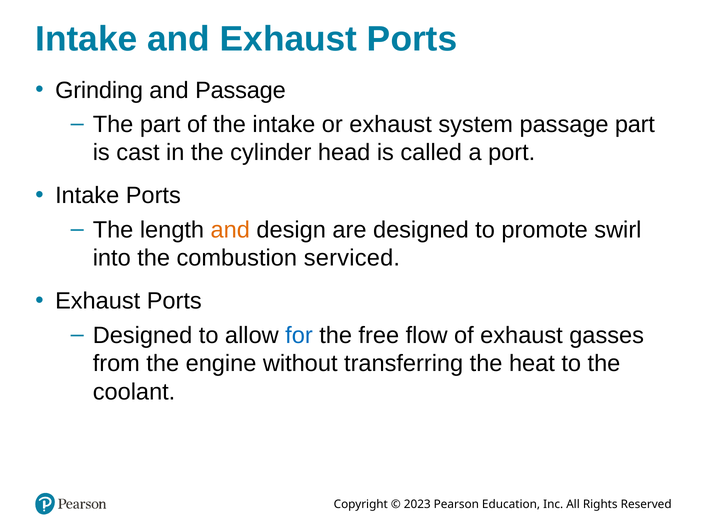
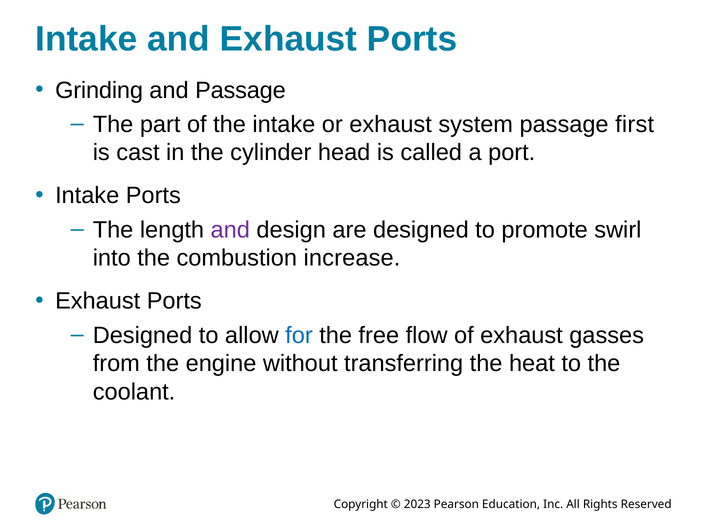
passage part: part -> first
and at (230, 230) colour: orange -> purple
serviced: serviced -> increase
